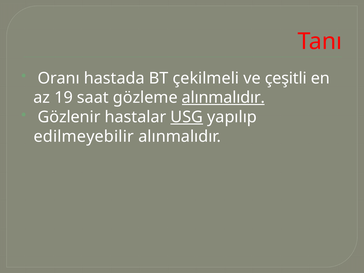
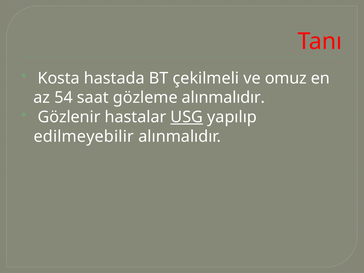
Oranı: Oranı -> Kosta
çeşitli: çeşitli -> omuz
19: 19 -> 54
alınmalıdır at (223, 98) underline: present -> none
